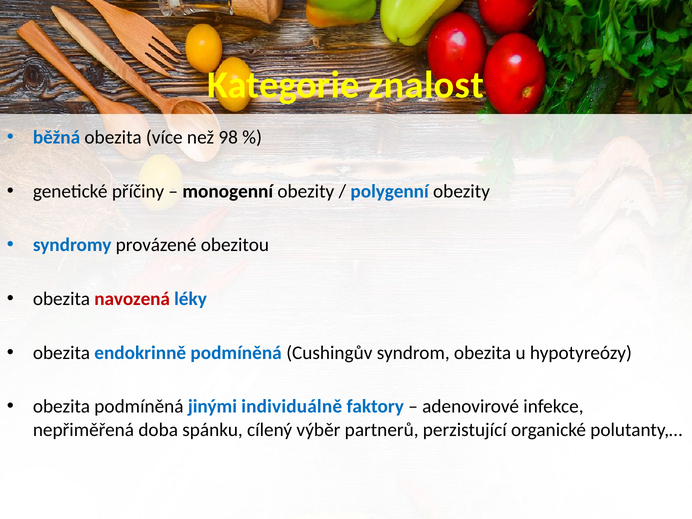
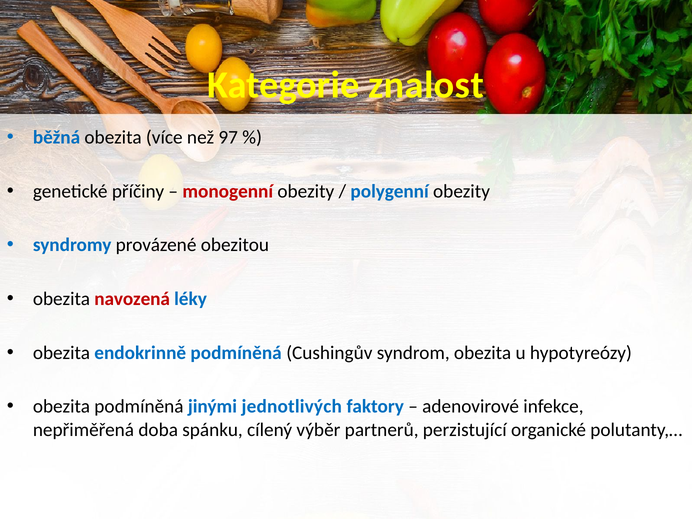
98: 98 -> 97
monogenní colour: black -> red
individuálně: individuálně -> jednotlivých
